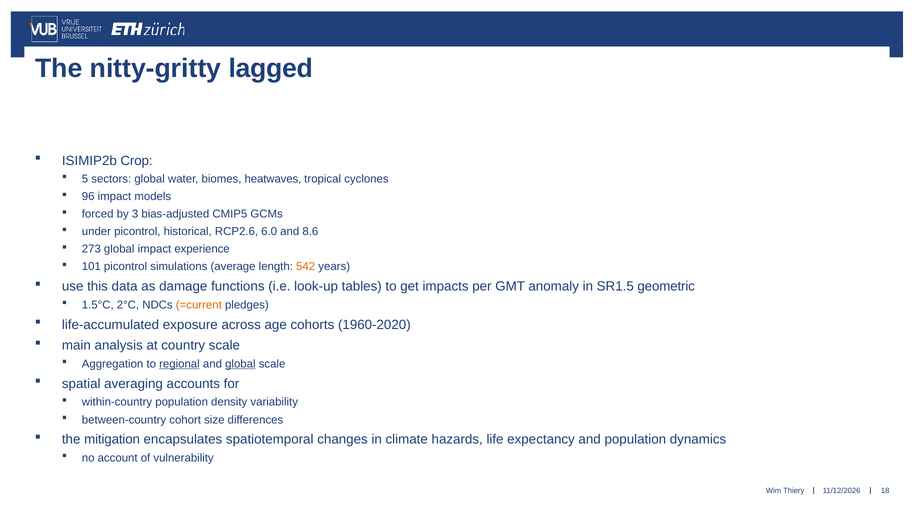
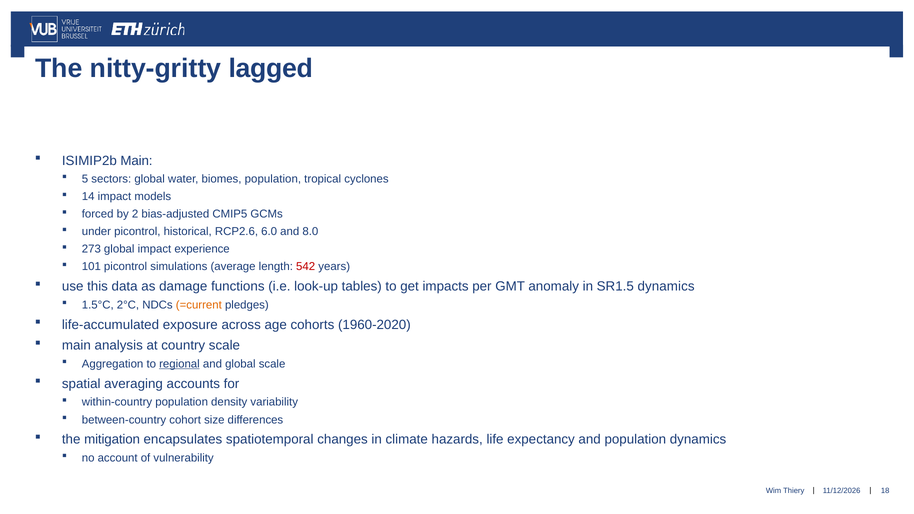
ISIMIP2b Crop: Crop -> Main
biomes heatwaves: heatwaves -> population
96: 96 -> 14
3: 3 -> 2
8.6: 8.6 -> 8.0
542 colour: orange -> red
SR1.5 geometric: geometric -> dynamics
global at (240, 364) underline: present -> none
